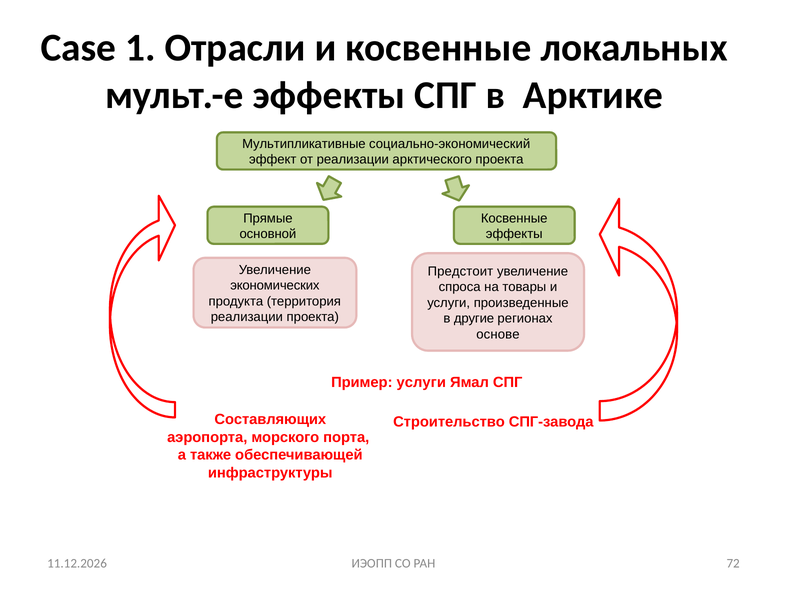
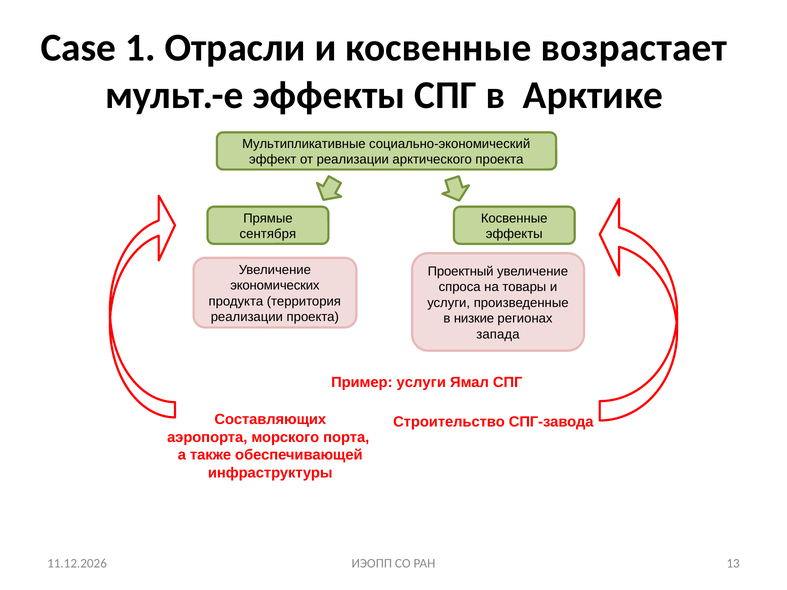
локальных: локальных -> возрастает
основной: основной -> сентября
Предстоит: Предстоит -> Проектный
другие: другие -> низкие
основе: основе -> запада
72: 72 -> 13
